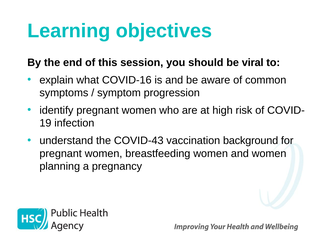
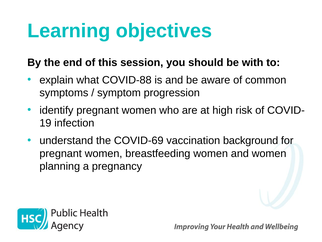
viral: viral -> with
COVID-16: COVID-16 -> COVID-88
COVID-43: COVID-43 -> COVID-69
